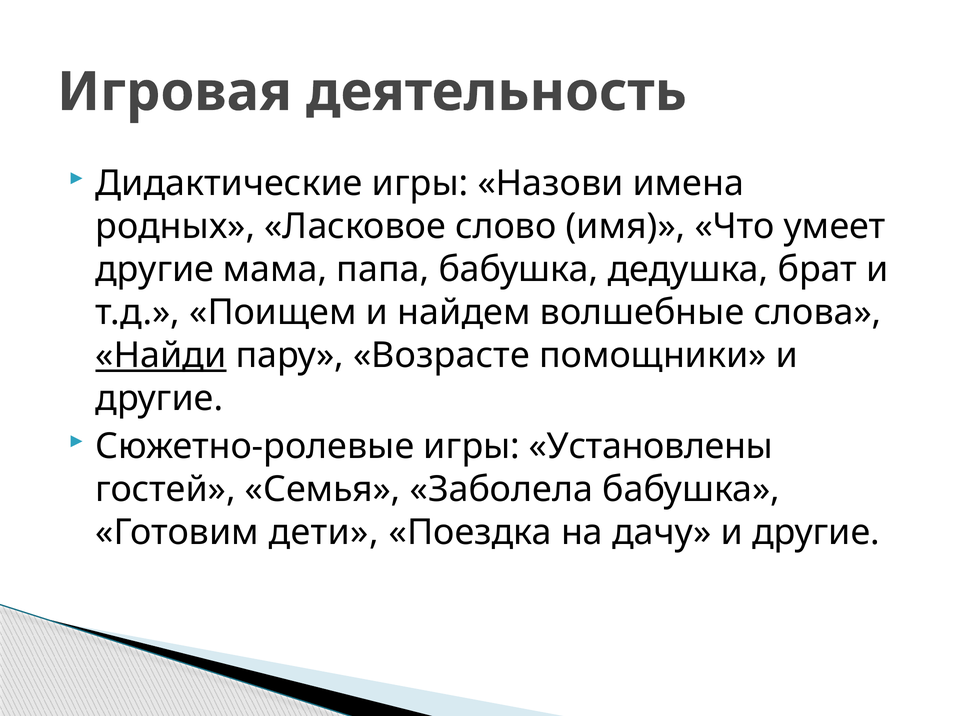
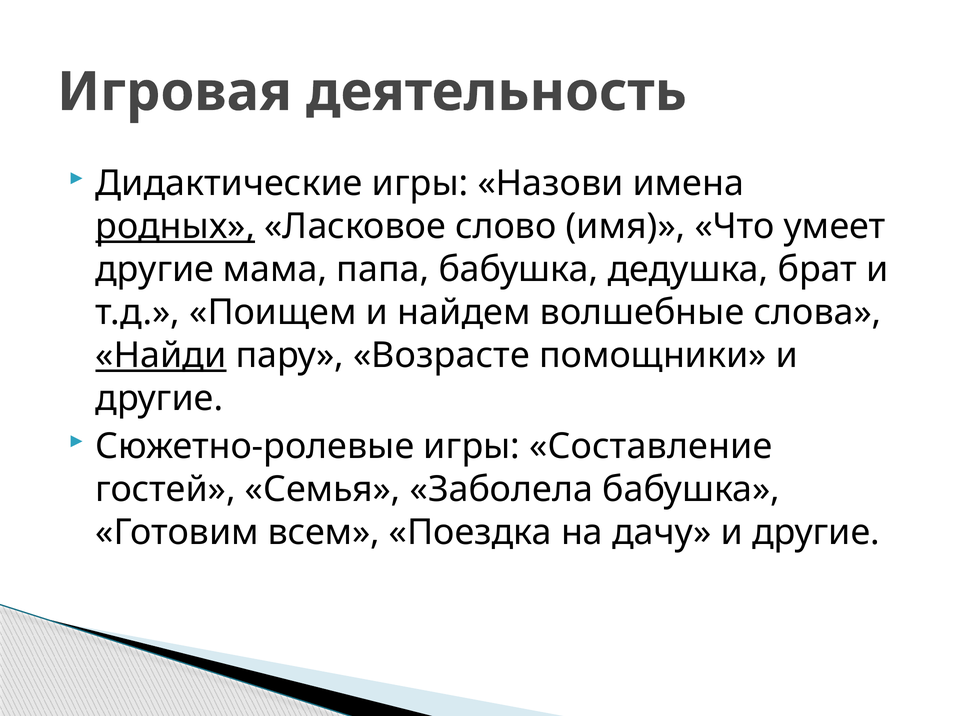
родных underline: none -> present
Установлены: Установлены -> Составление
дети: дети -> всем
